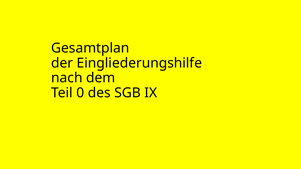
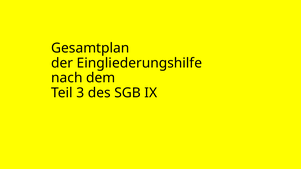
0: 0 -> 3
